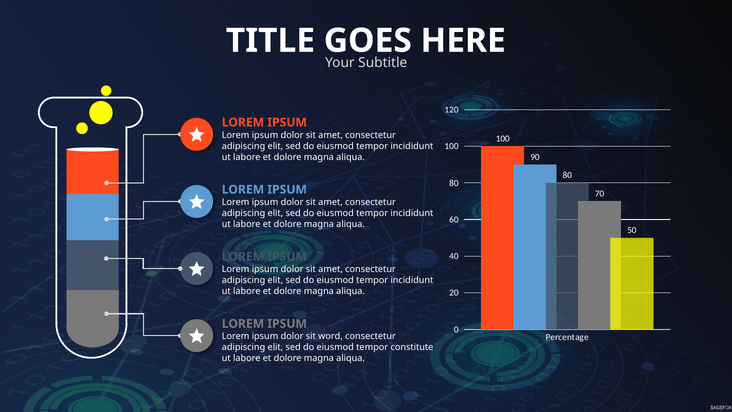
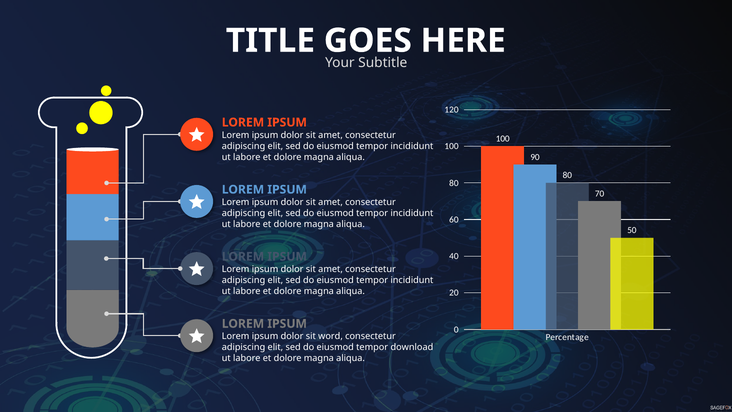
constitute: constitute -> download
